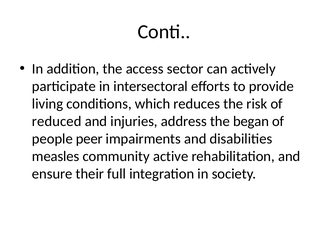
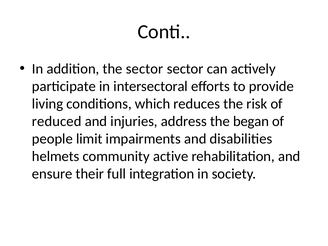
the access: access -> sector
peer: peer -> limit
measles: measles -> helmets
